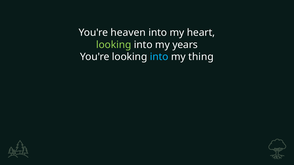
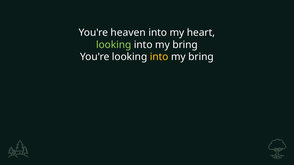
years at (185, 45): years -> bring
into at (159, 57) colour: light blue -> yellow
thing at (201, 57): thing -> bring
